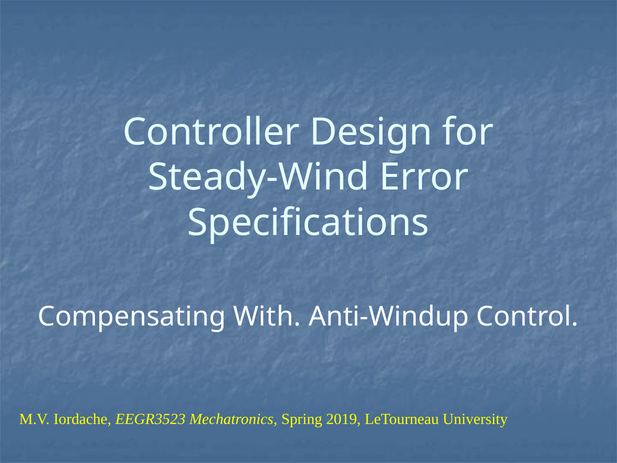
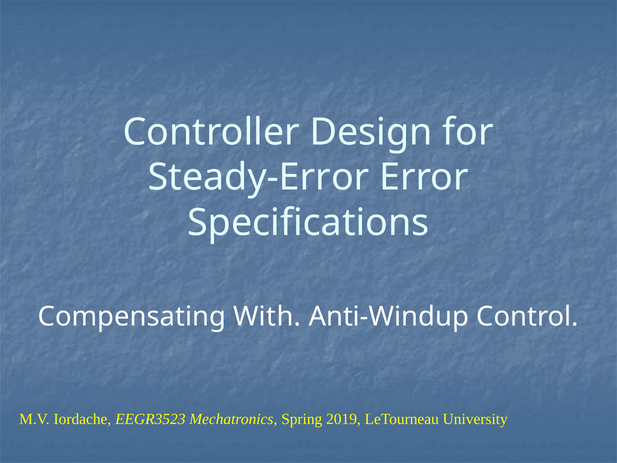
Steady-Wind: Steady-Wind -> Steady-Error
